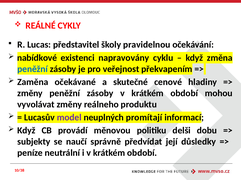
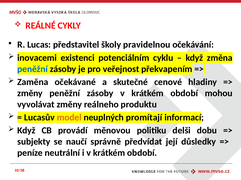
nabídkové: nabídkové -> inovacemi
napravovány: napravovány -> potenciálním
model colour: purple -> orange
